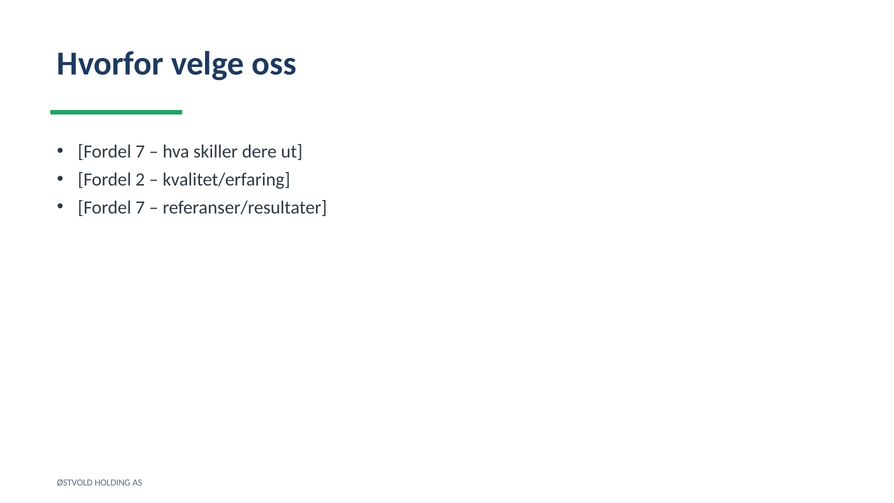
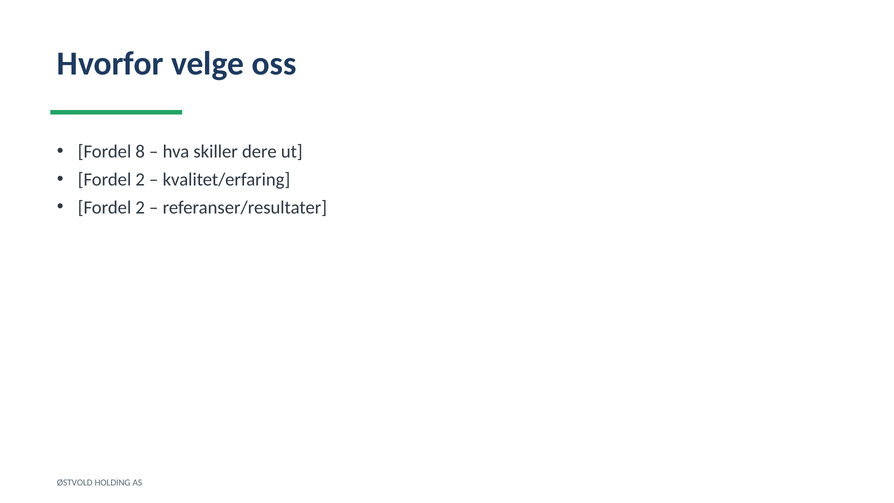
7 at (140, 151): 7 -> 8
7 at (140, 207): 7 -> 2
